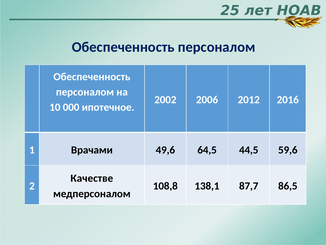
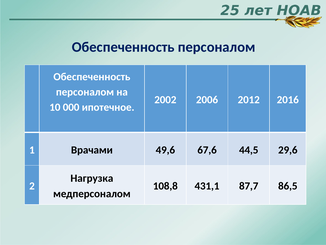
64,5: 64,5 -> 67,6
59,6: 59,6 -> 29,6
Качестве: Качестве -> Нагрузка
138,1: 138,1 -> 431,1
